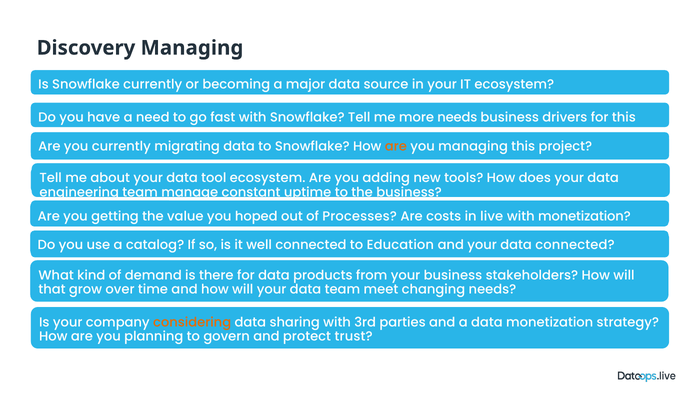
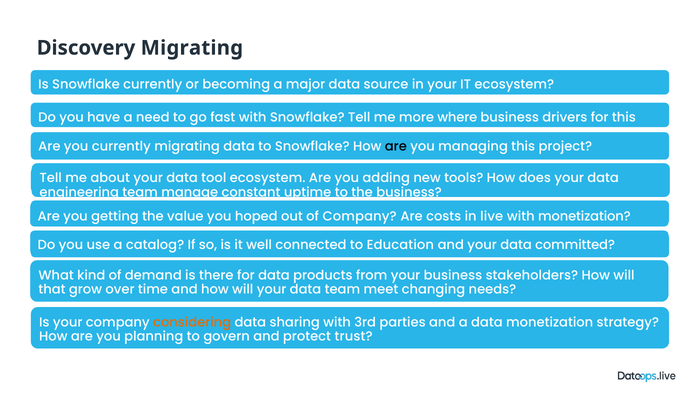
Discovery Managing: Managing -> Migrating
more needs: needs -> where
are at (396, 147) colour: orange -> black
of Processes: Processes -> Company
data connected: connected -> committed
